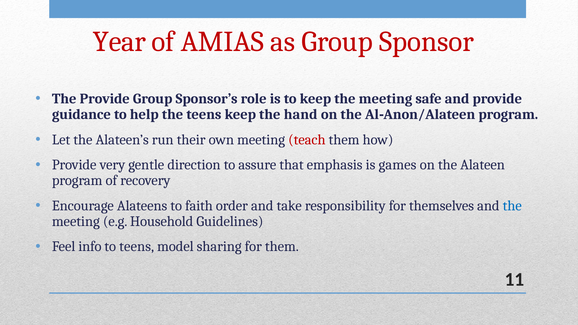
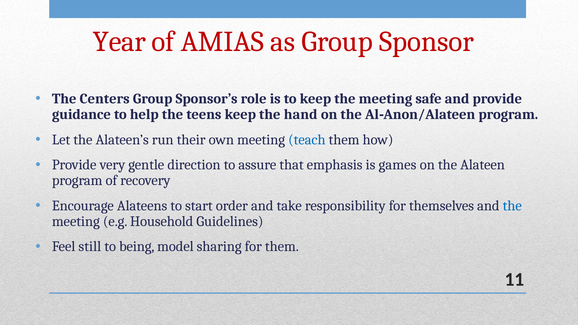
The Provide: Provide -> Centers
teach colour: red -> blue
faith: faith -> start
info: info -> still
to teens: teens -> being
